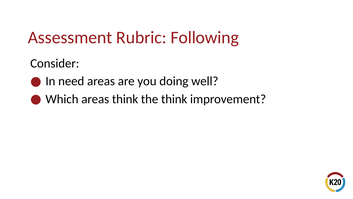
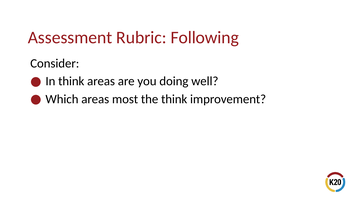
In need: need -> think
areas think: think -> most
